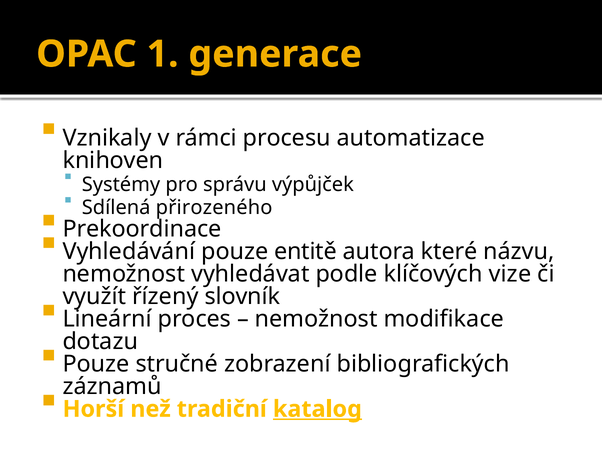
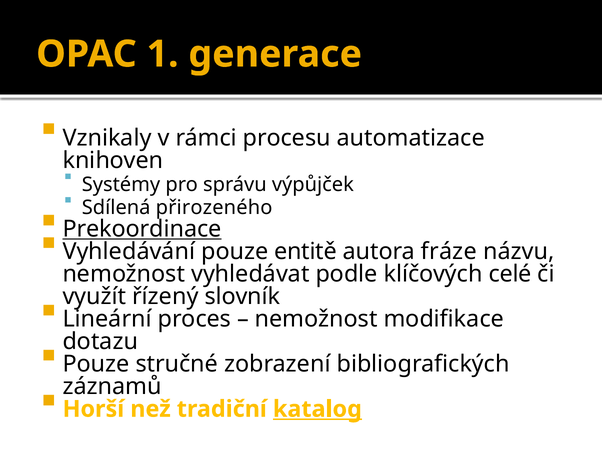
Prekoordinace underline: none -> present
které: které -> fráze
vize: vize -> celé
